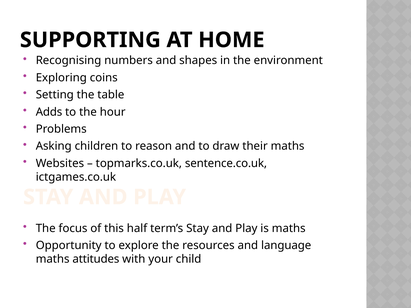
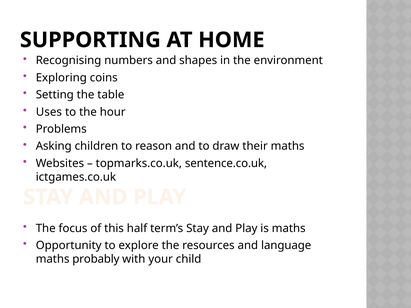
Adds: Adds -> Uses
attitudes: attitudes -> probably
